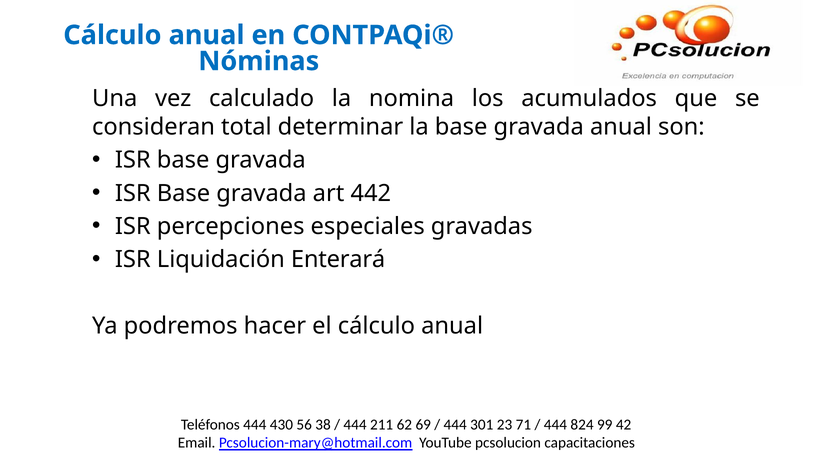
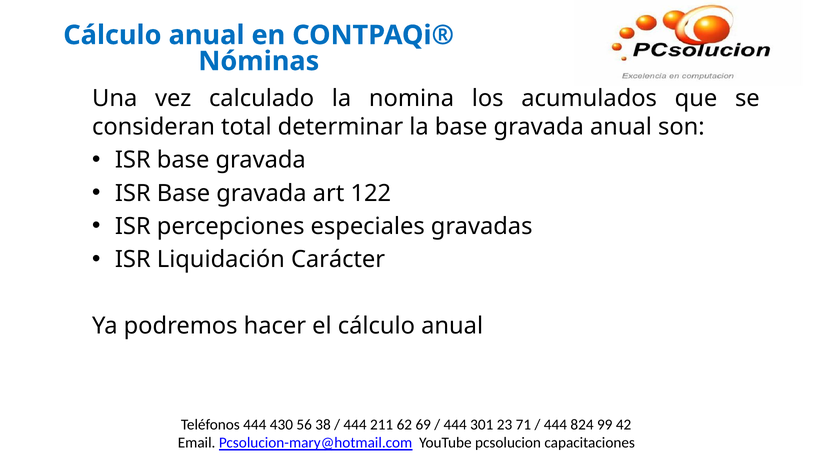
442: 442 -> 122
Enterará: Enterará -> Carácter
